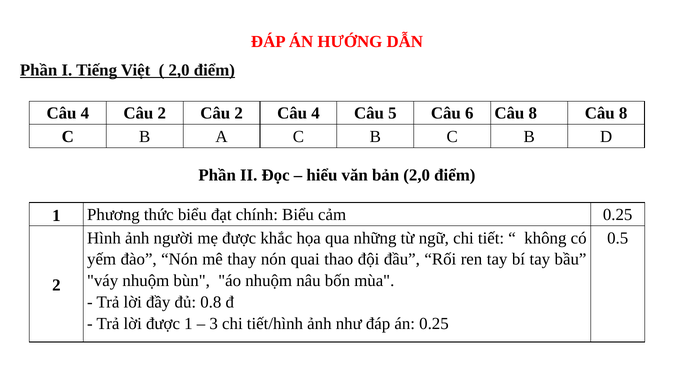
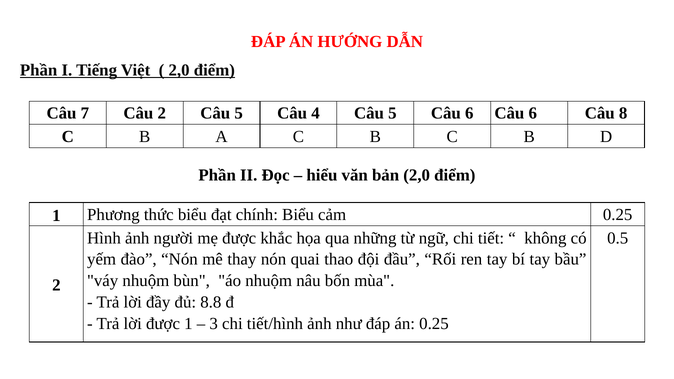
4 at (85, 113): 4 -> 7
2 Câu 2: 2 -> 5
6 Câu 8: 8 -> 6
0.8: 0.8 -> 8.8
